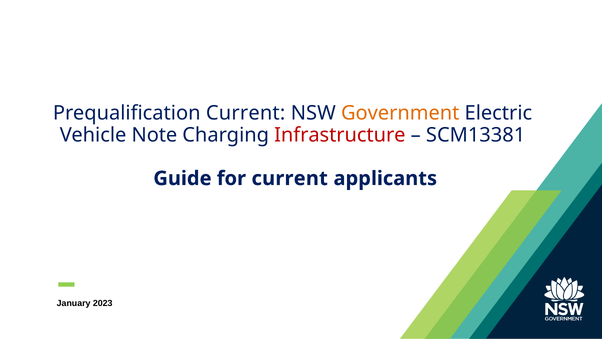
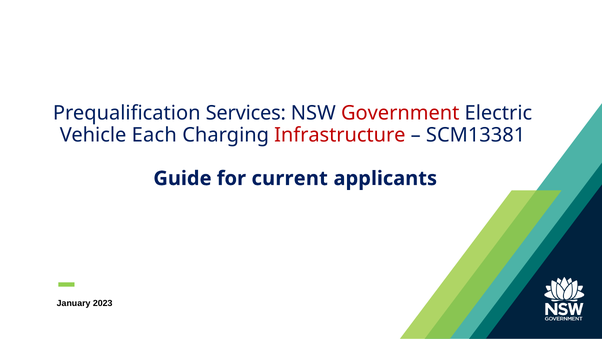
Prequalification Current: Current -> Services
Government colour: orange -> red
Note: Note -> Each
